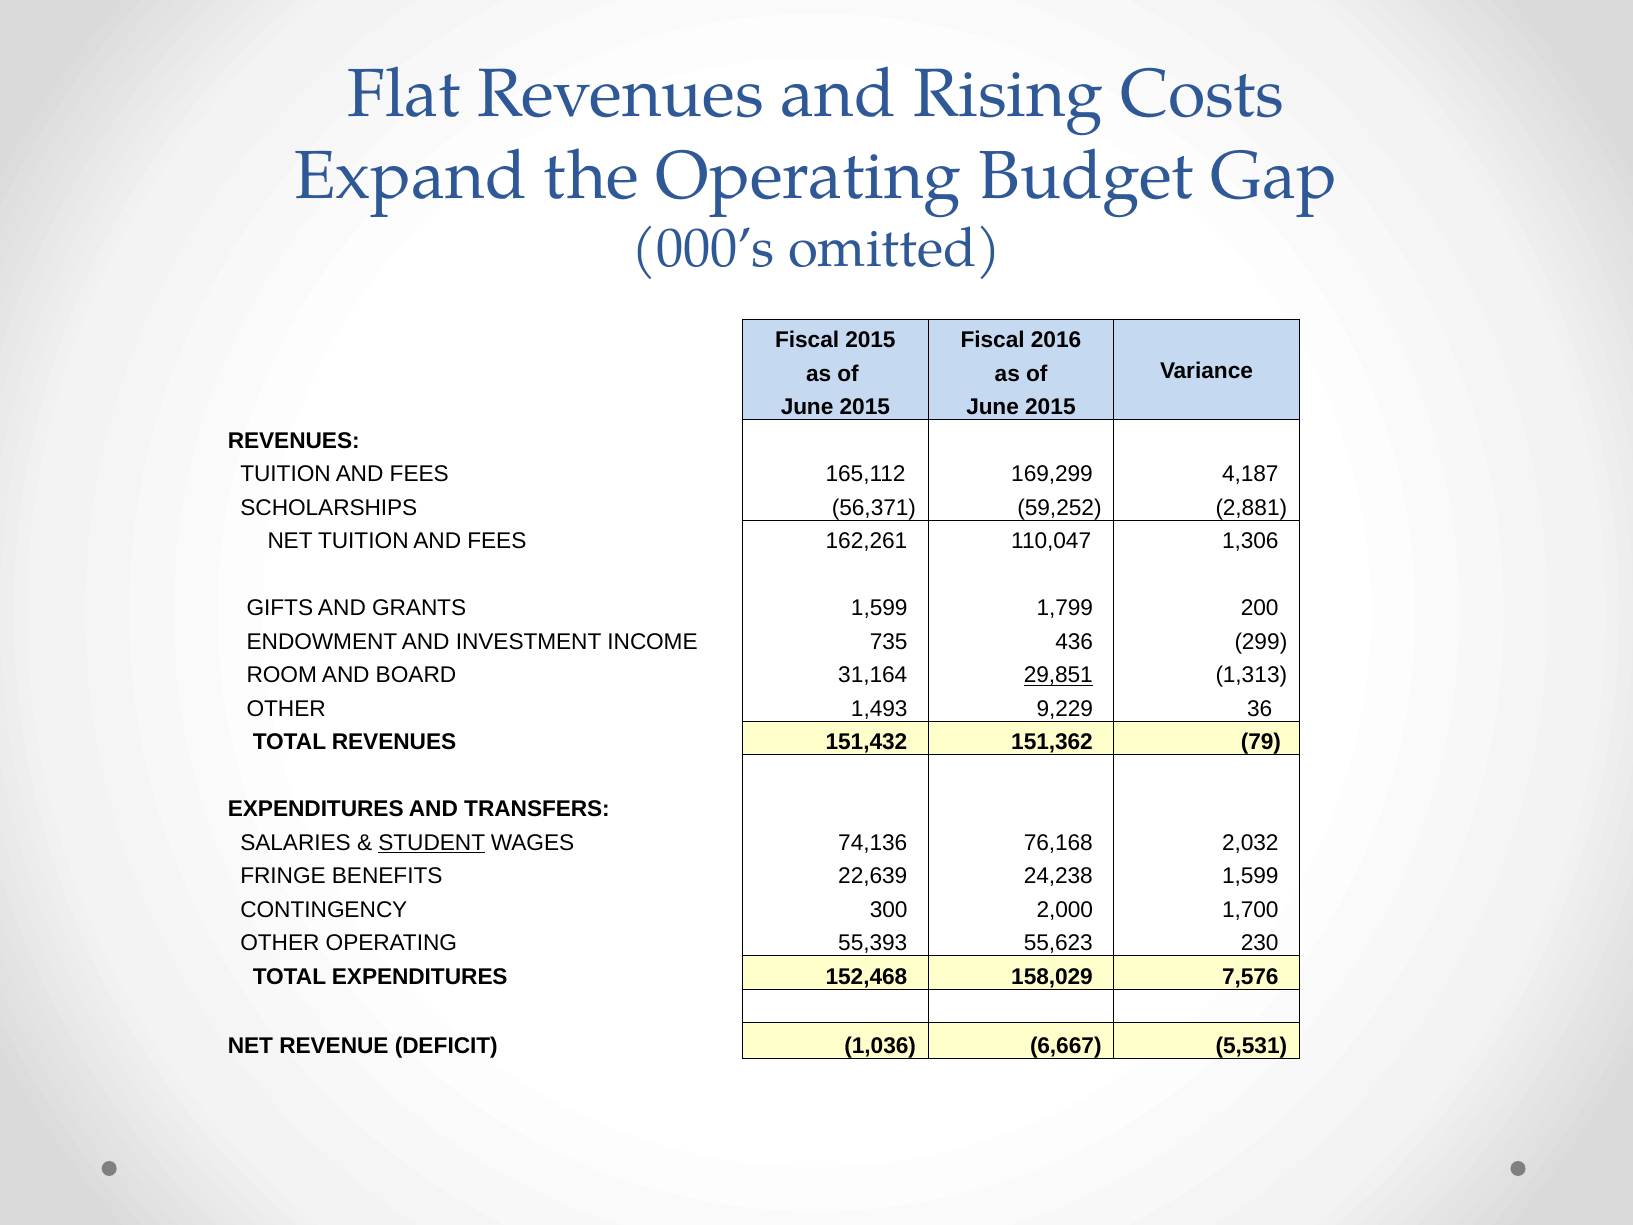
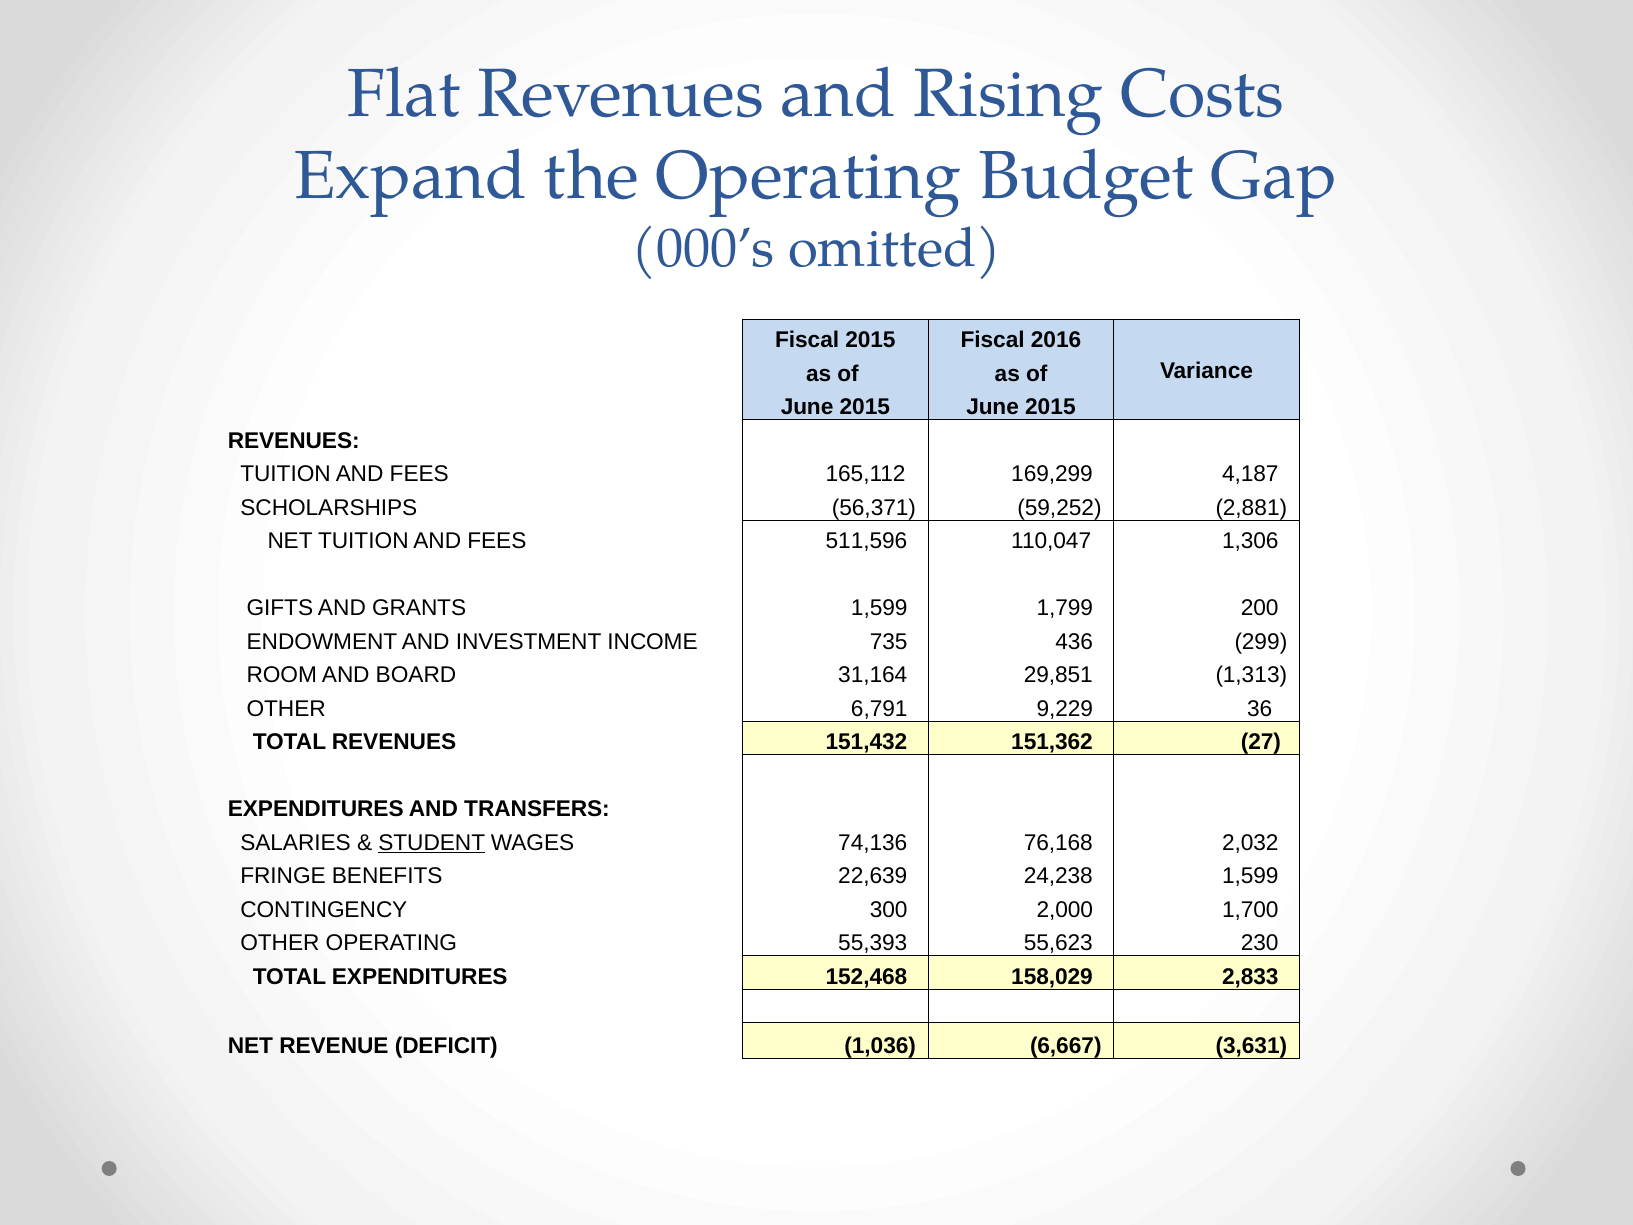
162,261: 162,261 -> 511,596
29,851 underline: present -> none
1,493: 1,493 -> 6,791
79: 79 -> 27
7,576: 7,576 -> 2,833
5,531: 5,531 -> 3,631
